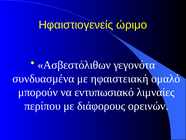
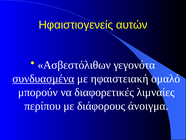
ώριμο: ώριμο -> αυτών
συνδυασμένα underline: none -> present
εντυπωσιακό: εντυπωσιακό -> διαφορετικές
ορεινών: ορεινών -> άνοιγμα
